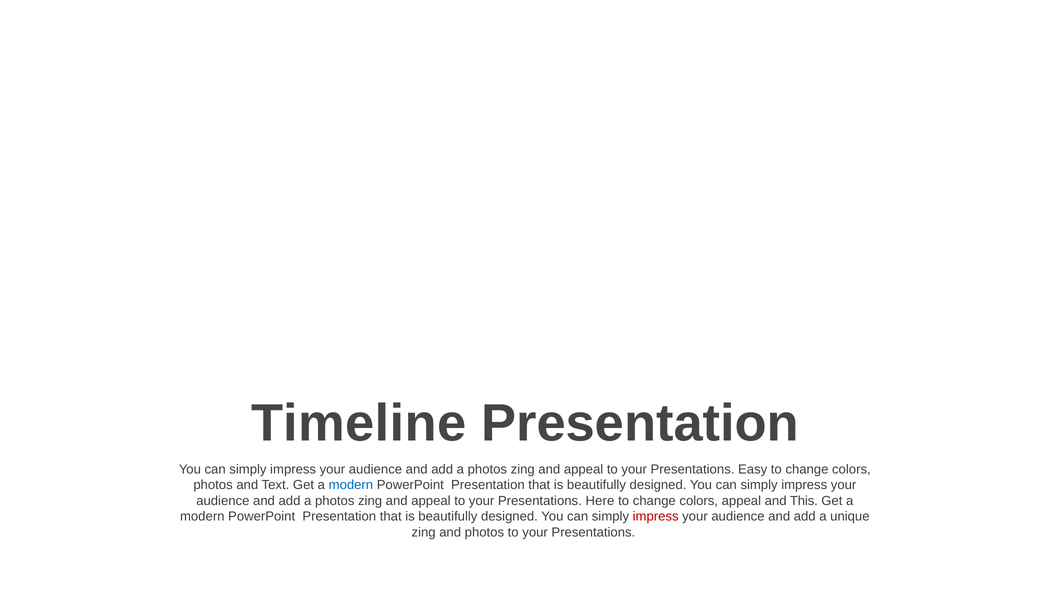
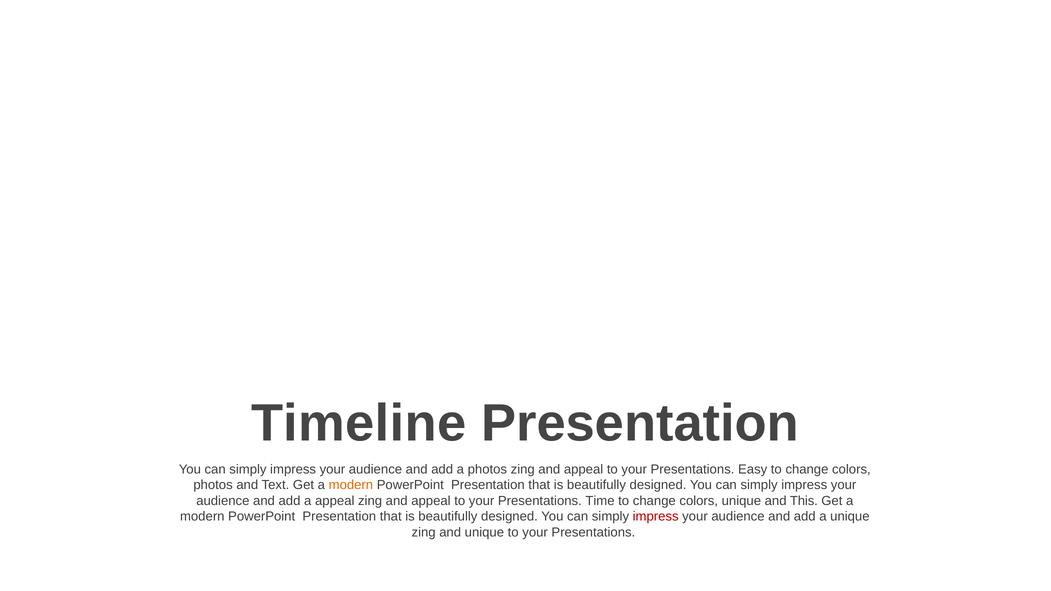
modern at (351, 485) colour: blue -> orange
photos at (335, 501): photos -> appeal
Here: Here -> Time
colors appeal: appeal -> unique
and photos: photos -> unique
